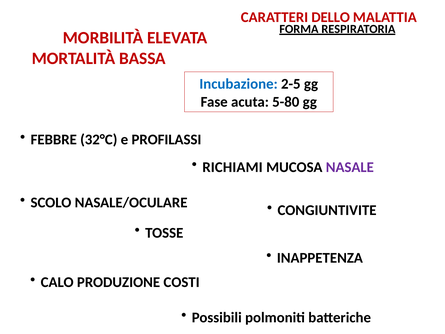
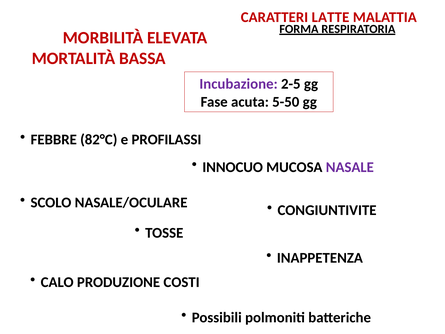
DELLO: DELLO -> LATTE
Incubazione colour: blue -> purple
5-80: 5-80 -> 5-50
32°C: 32°C -> 82°C
RICHIAMI: RICHIAMI -> INNOCUO
